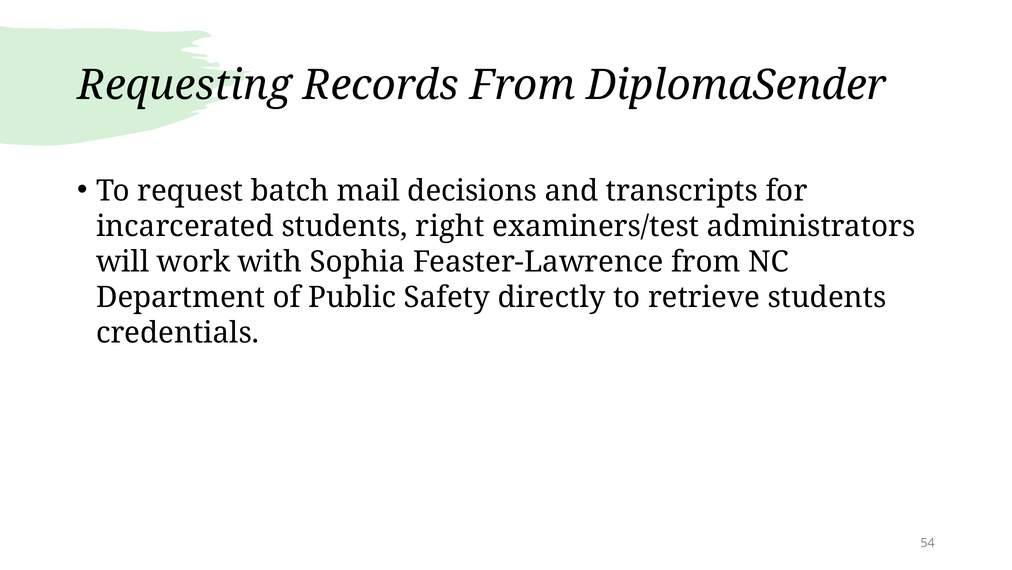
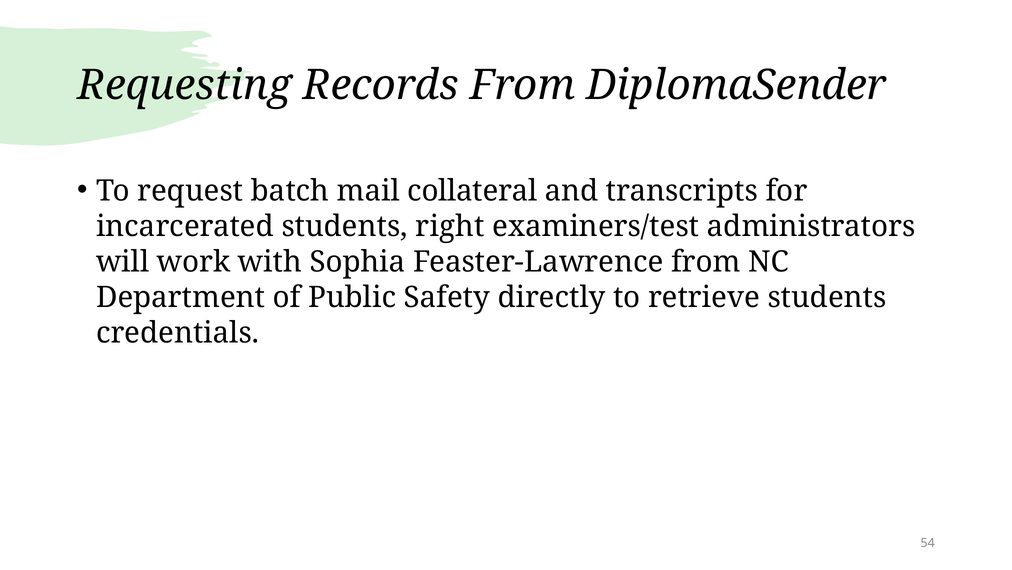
decisions: decisions -> collateral
